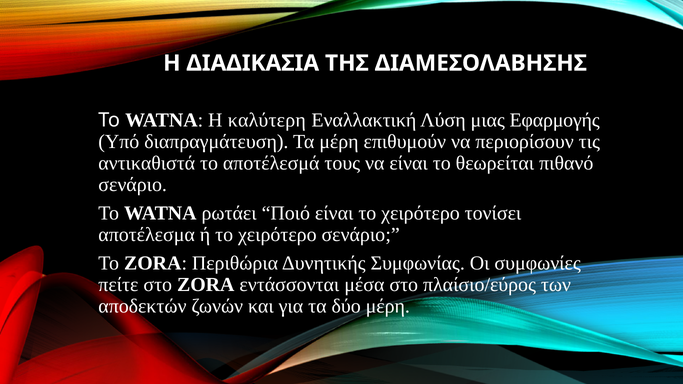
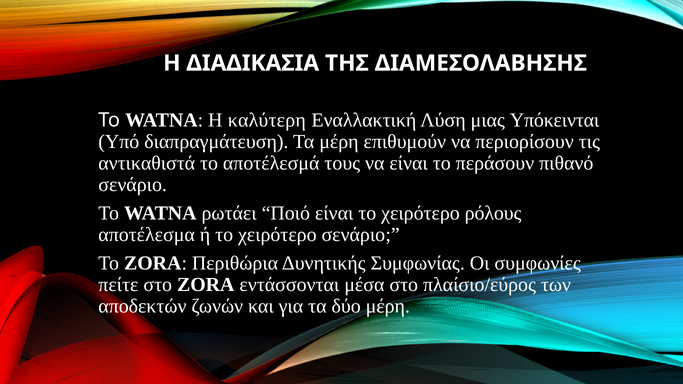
Εφαρμογής: Εφαρμογής -> Υπόκεινται
θεωρείται: θεωρείται -> περάσουν
τονίσει: τονίσει -> ρόλους
